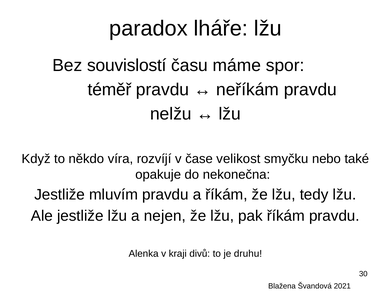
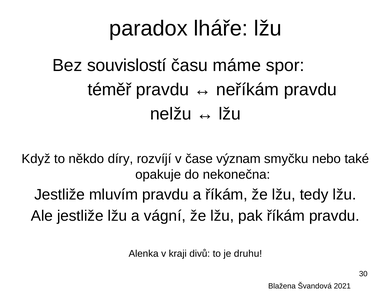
víra: víra -> díry
velikost: velikost -> význam
nejen: nejen -> vágní
